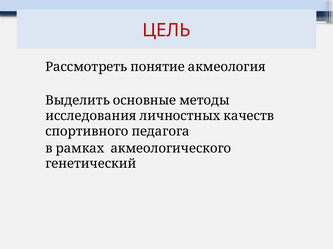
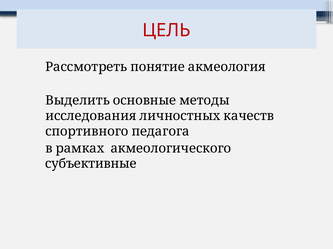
генетический: генетический -> субъективные
